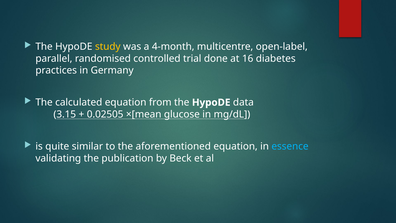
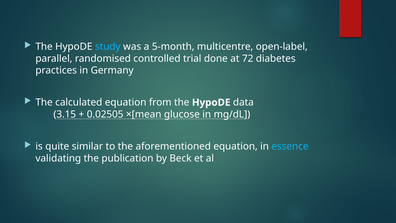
study colour: yellow -> light blue
4-month: 4-month -> 5-month
16: 16 -> 72
